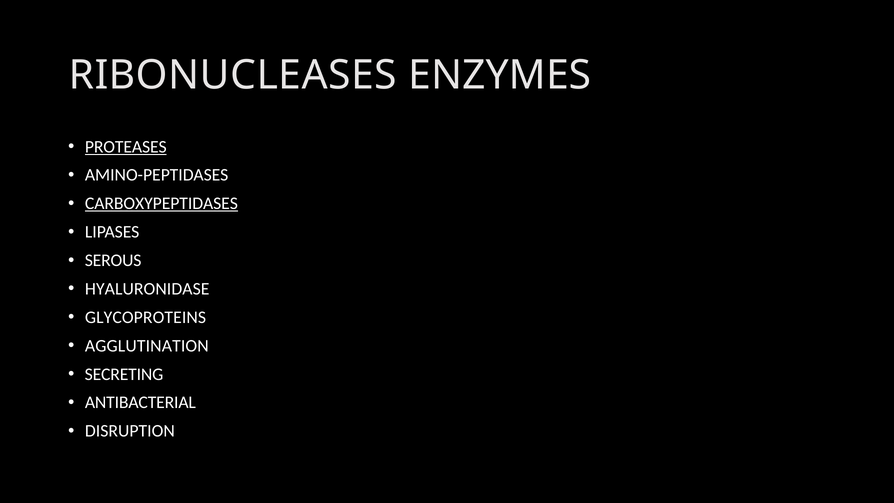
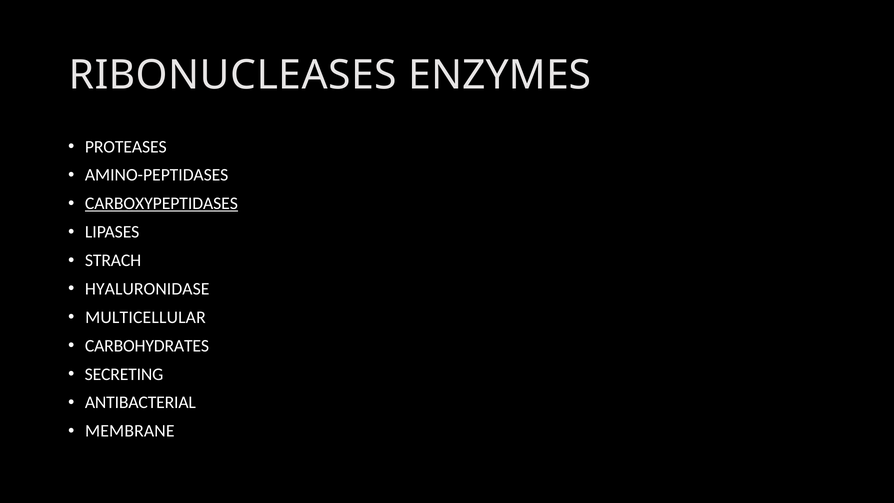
PROTEASES underline: present -> none
SEROUS: SEROUS -> STRACH
GLYCOPROTEINS: GLYCOPROTEINS -> MULTICELLULAR
AGGLUTINATION: AGGLUTINATION -> CARBOHYDRATES
DISRUPTION: DISRUPTION -> MEMBRANE
